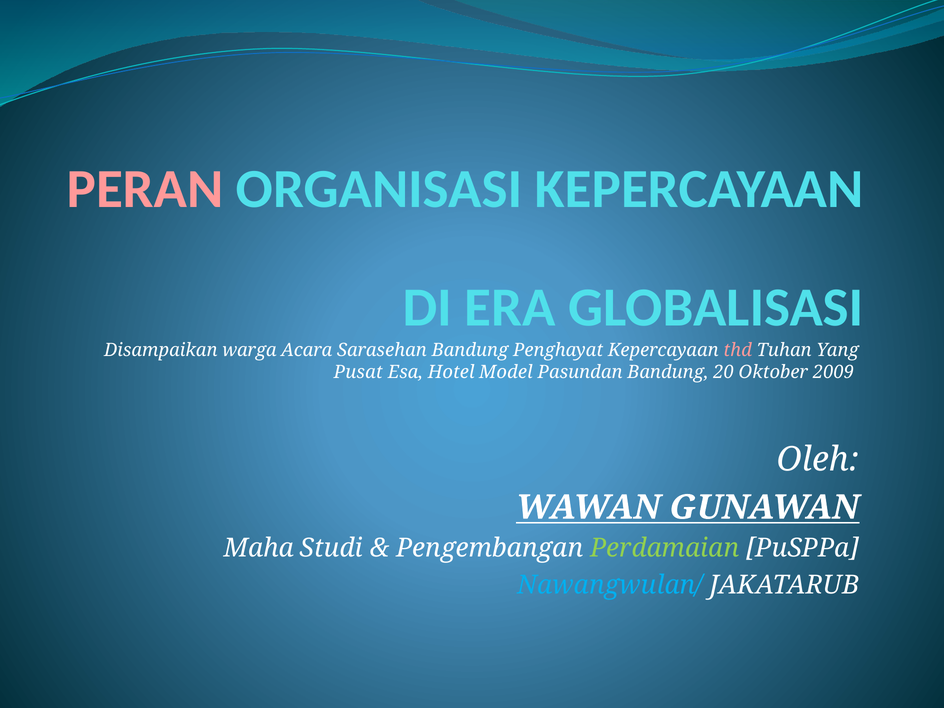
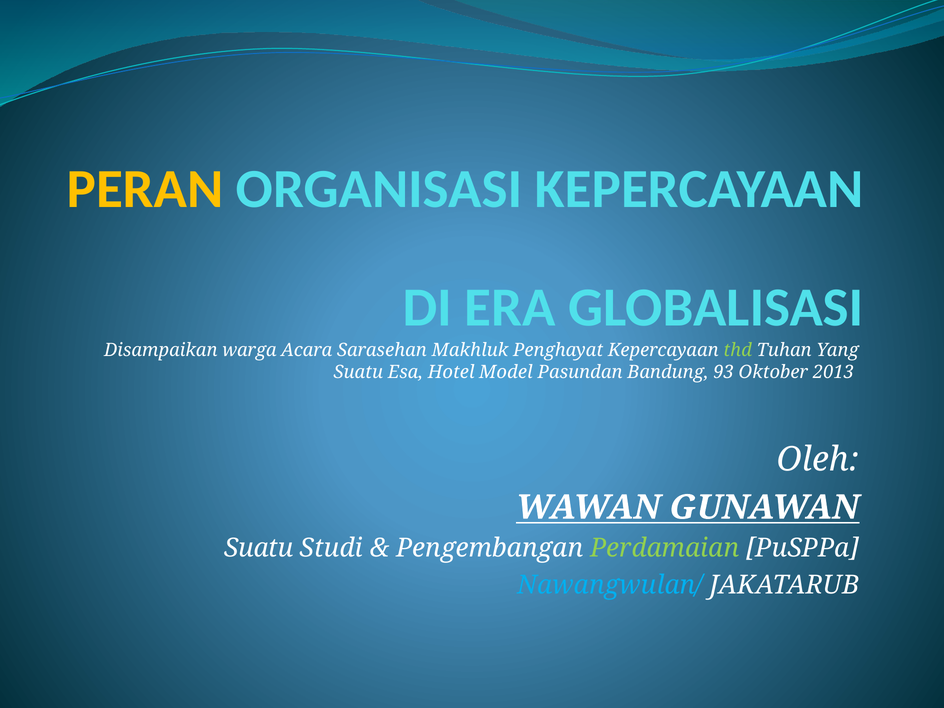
PERAN colour: pink -> yellow
Sarasehan Bandung: Bandung -> Makhluk
thd colour: pink -> light green
Pusat at (358, 372): Pusat -> Suatu
20: 20 -> 93
2009: 2009 -> 2013
Maha at (259, 548): Maha -> Suatu
